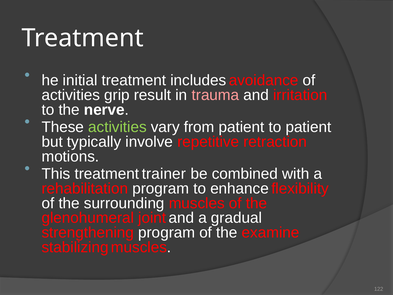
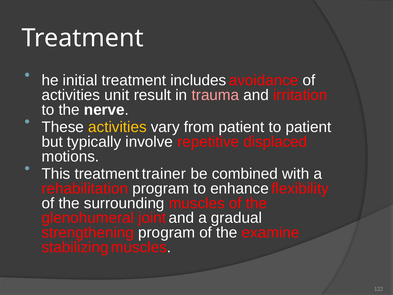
grip: grip -> unit
activities at (117, 127) colour: light green -> yellow
retraction: retraction -> displaced
